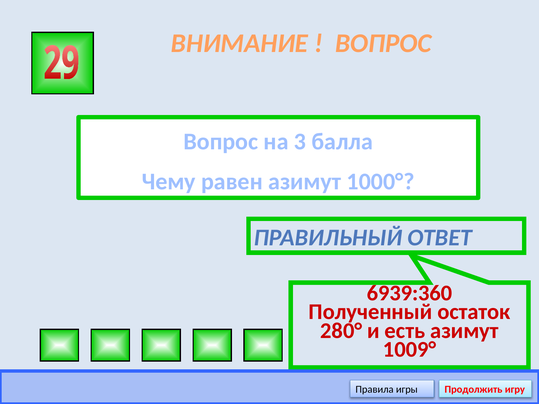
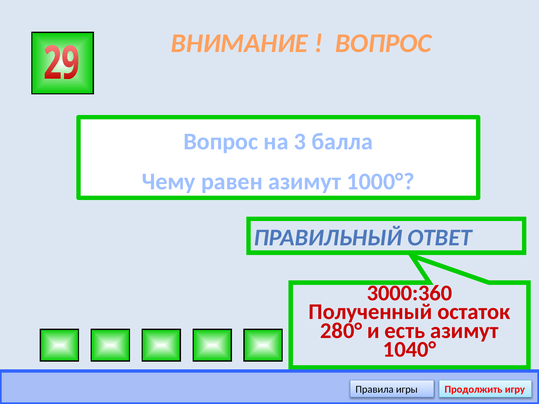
6939:360: 6939:360 -> 3000:360
1009°: 1009° -> 1040°
